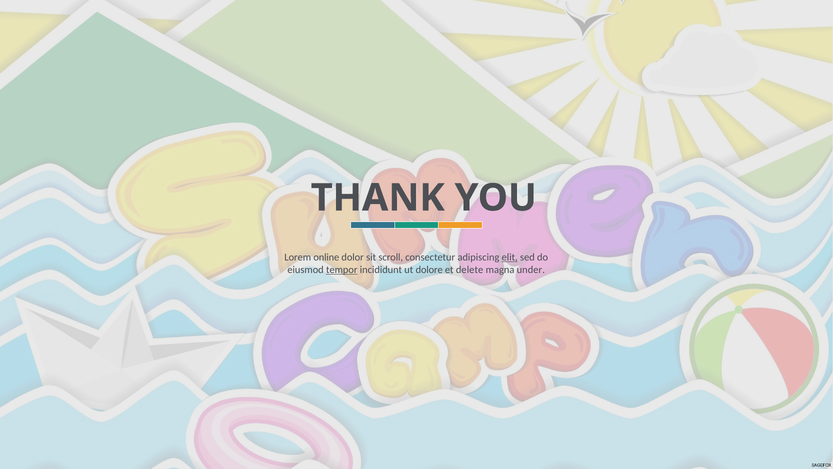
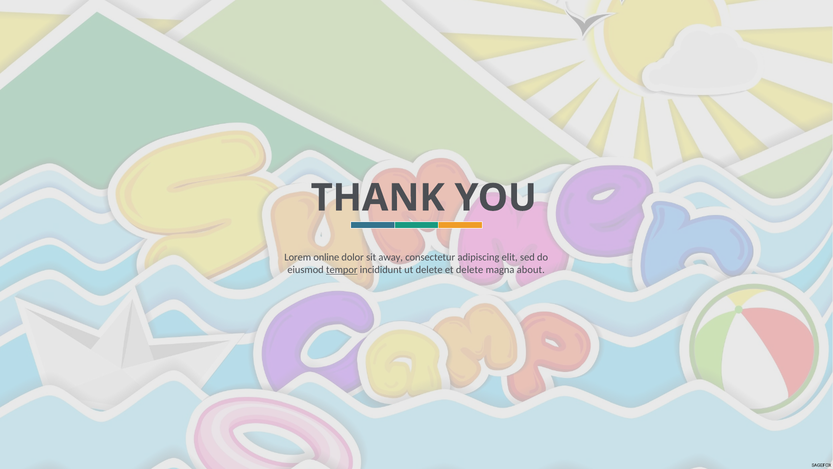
scroll: scroll -> away
elit underline: present -> none
ut dolore: dolore -> delete
under: under -> about
